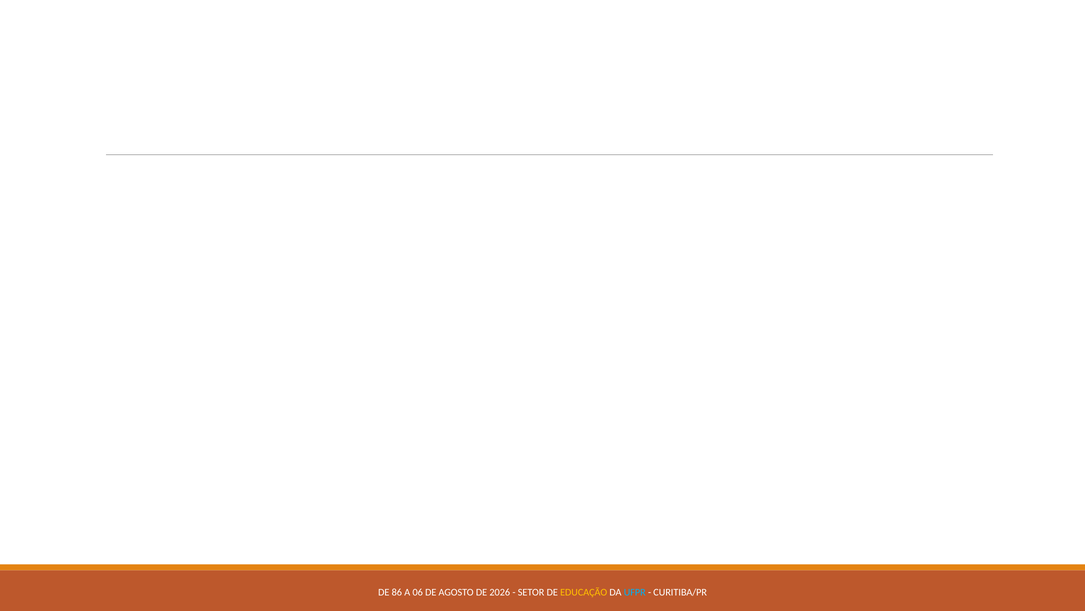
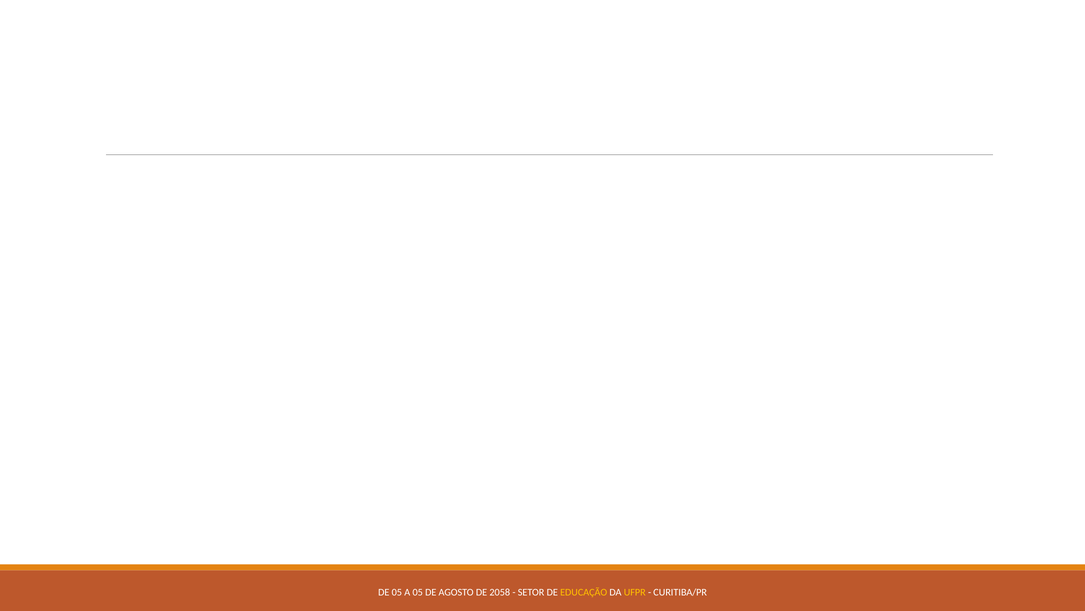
DE 86: 86 -> 05
A 06: 06 -> 05
2026: 2026 -> 2058
UFPR colour: light blue -> yellow
